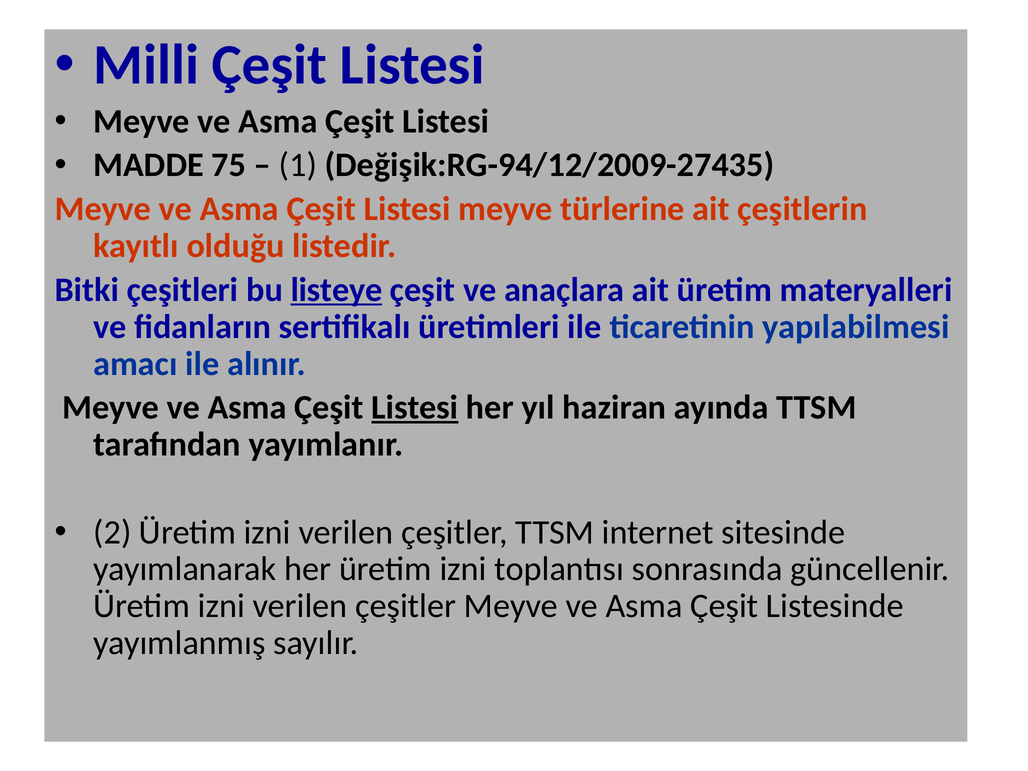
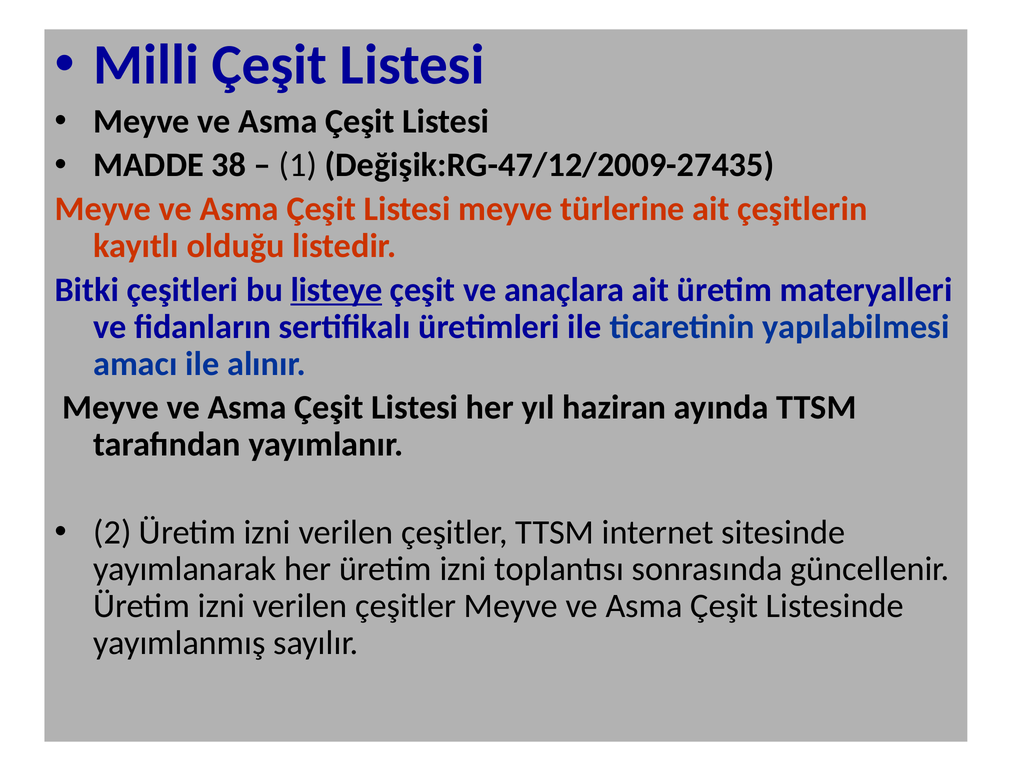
75: 75 -> 38
Değişik:RG-94/12/2009-27435: Değişik:RG-94/12/2009-27435 -> Değişik:RG-47/12/2009-27435
Listesi at (415, 408) underline: present -> none
